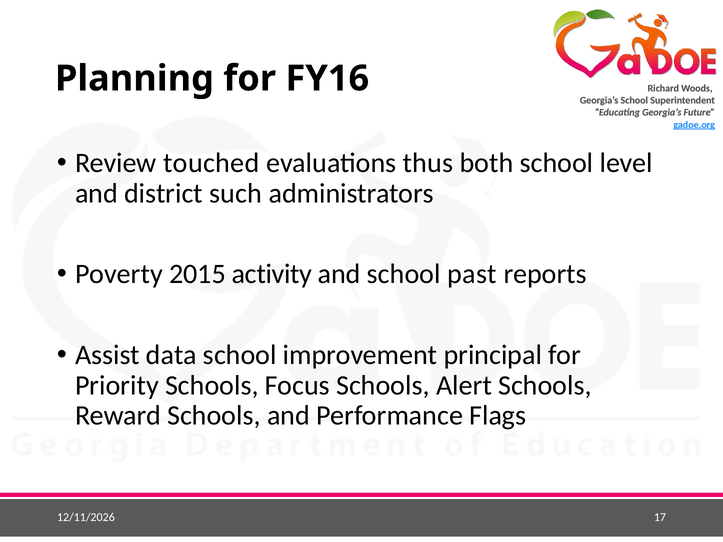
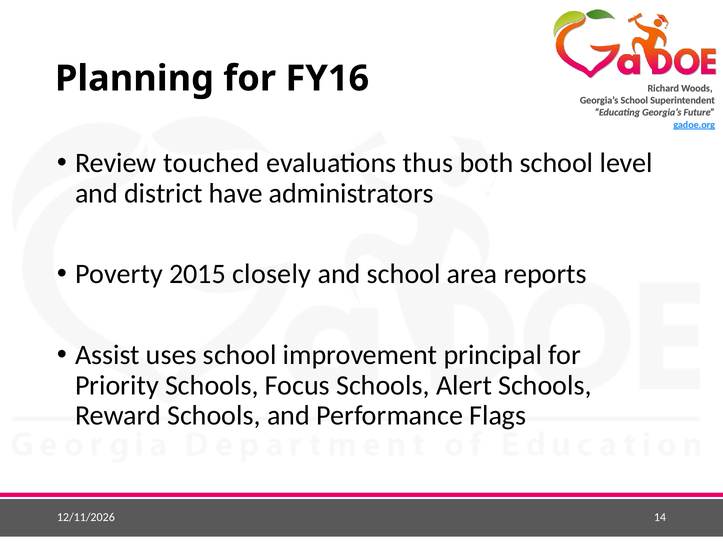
such: such -> have
activity: activity -> closely
past: past -> area
data: data -> uses
17: 17 -> 14
